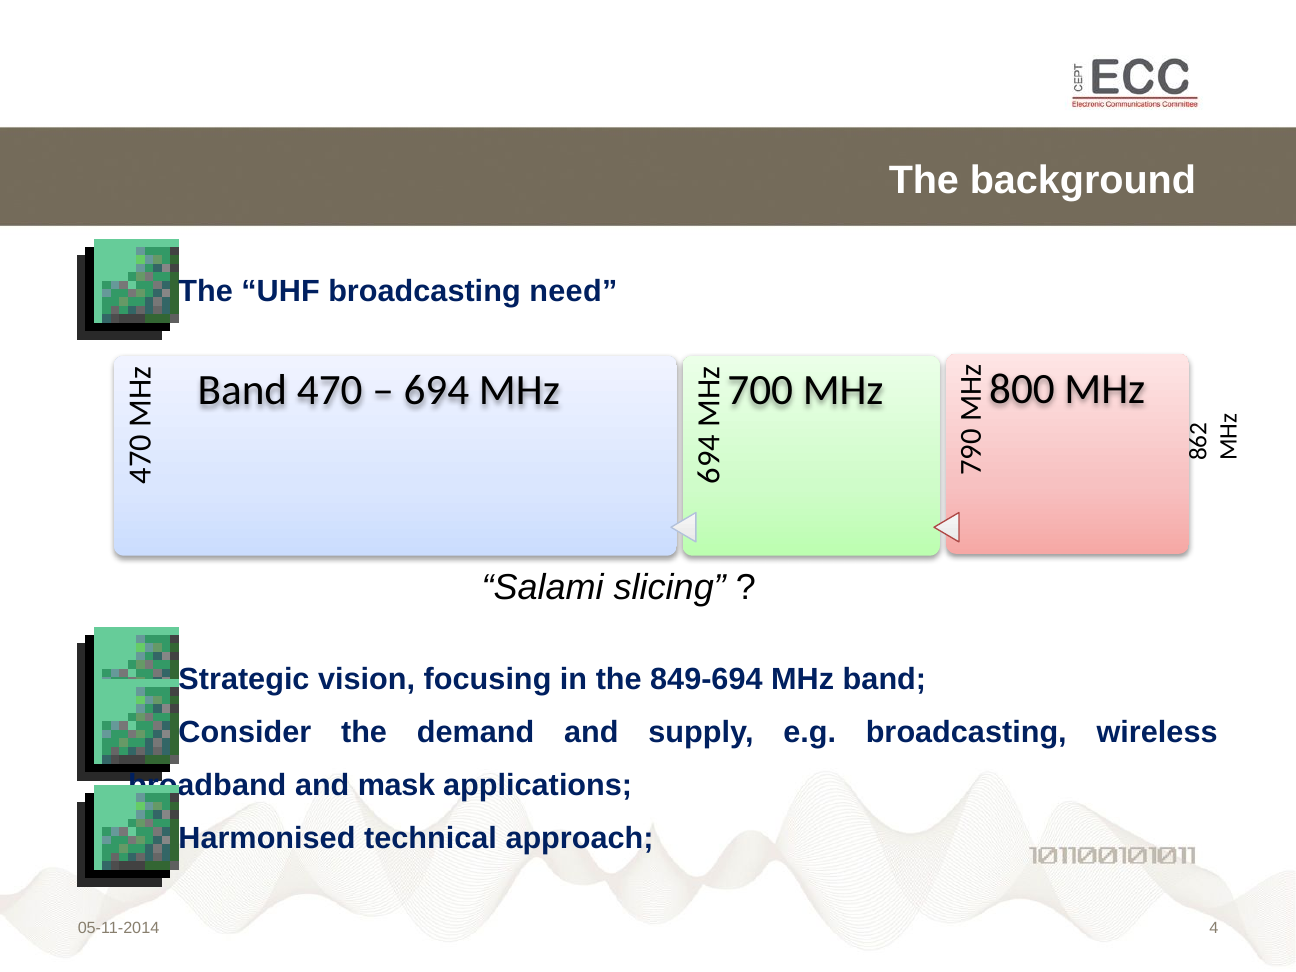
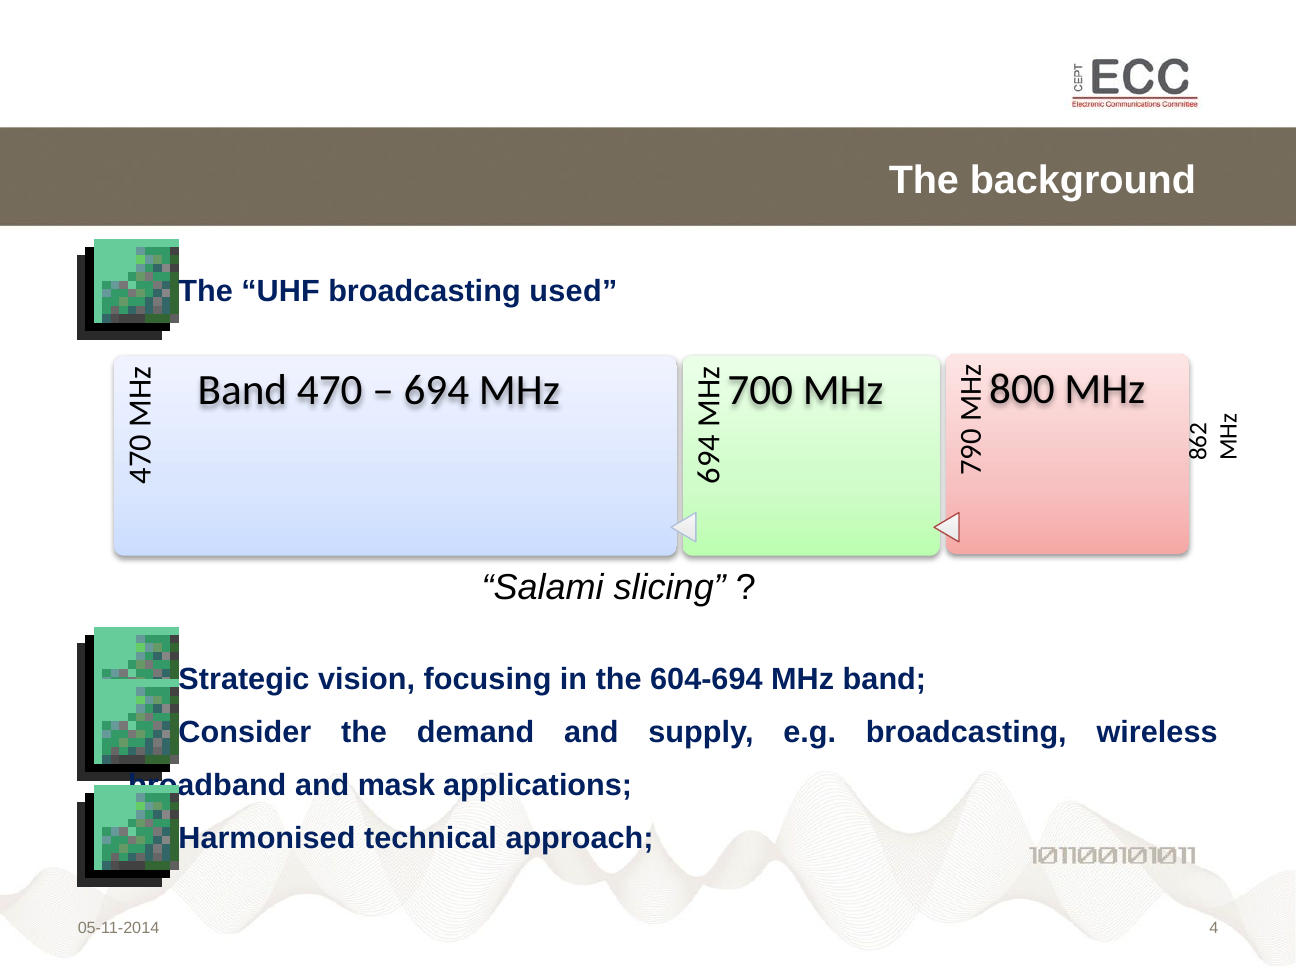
need: need -> used
849-694: 849-694 -> 604-694
